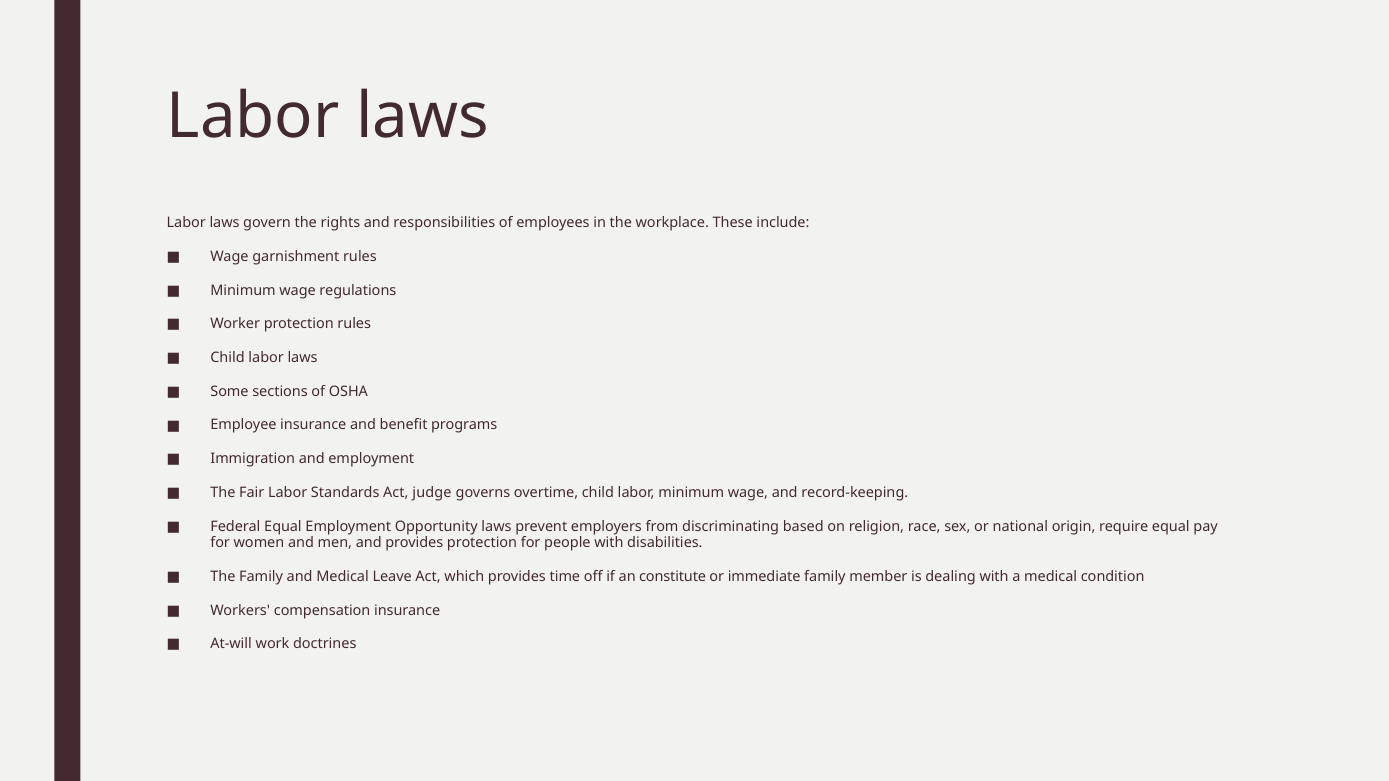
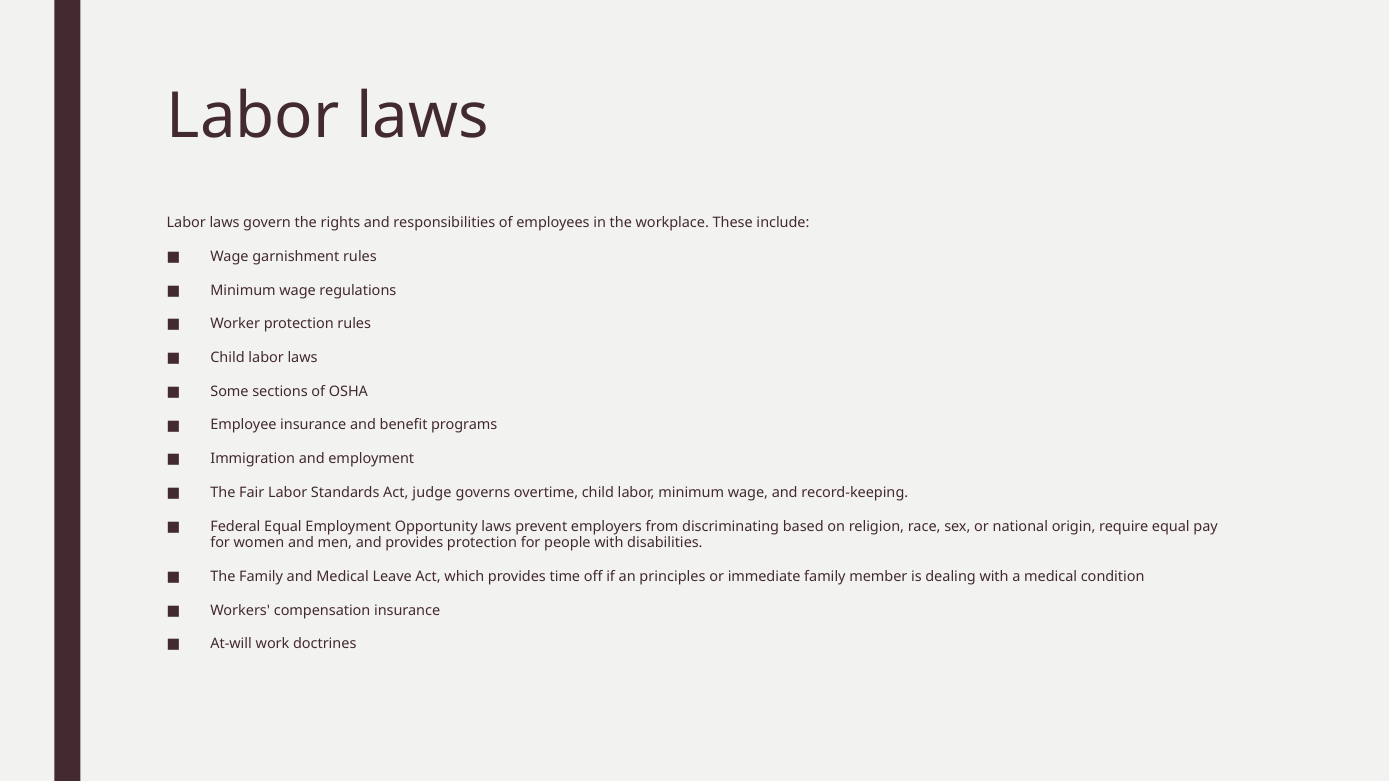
constitute: constitute -> principles
